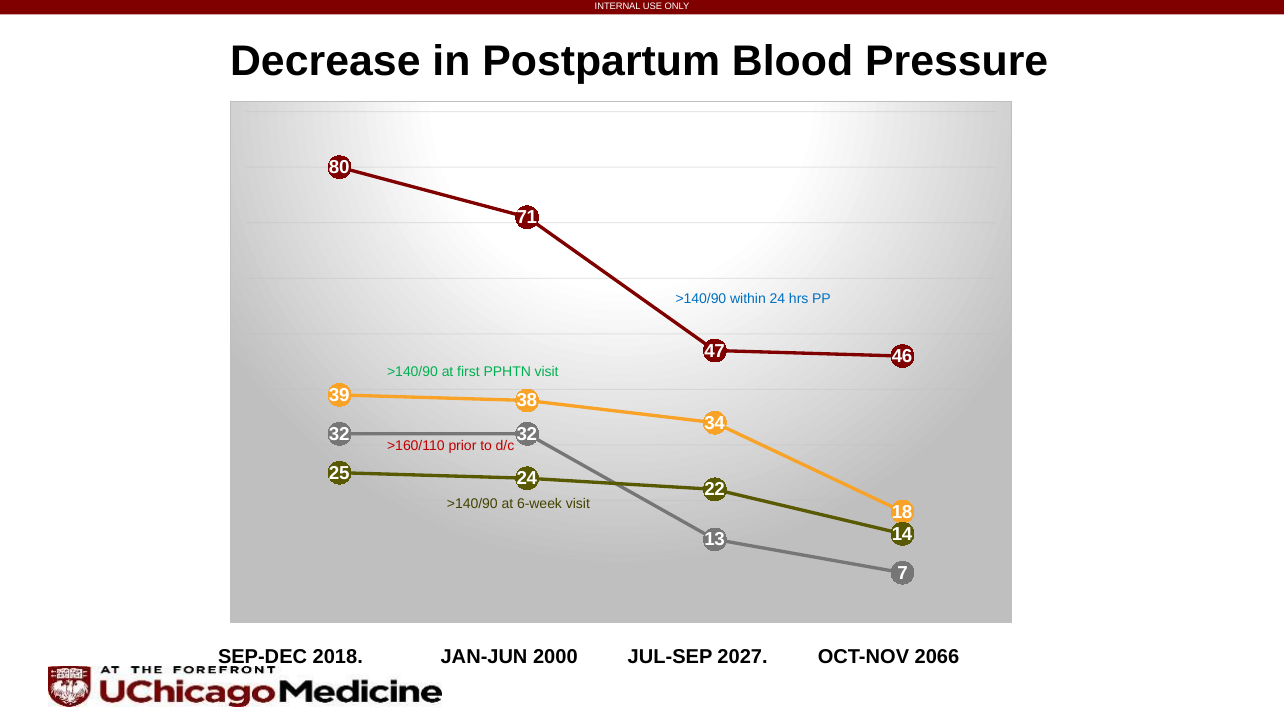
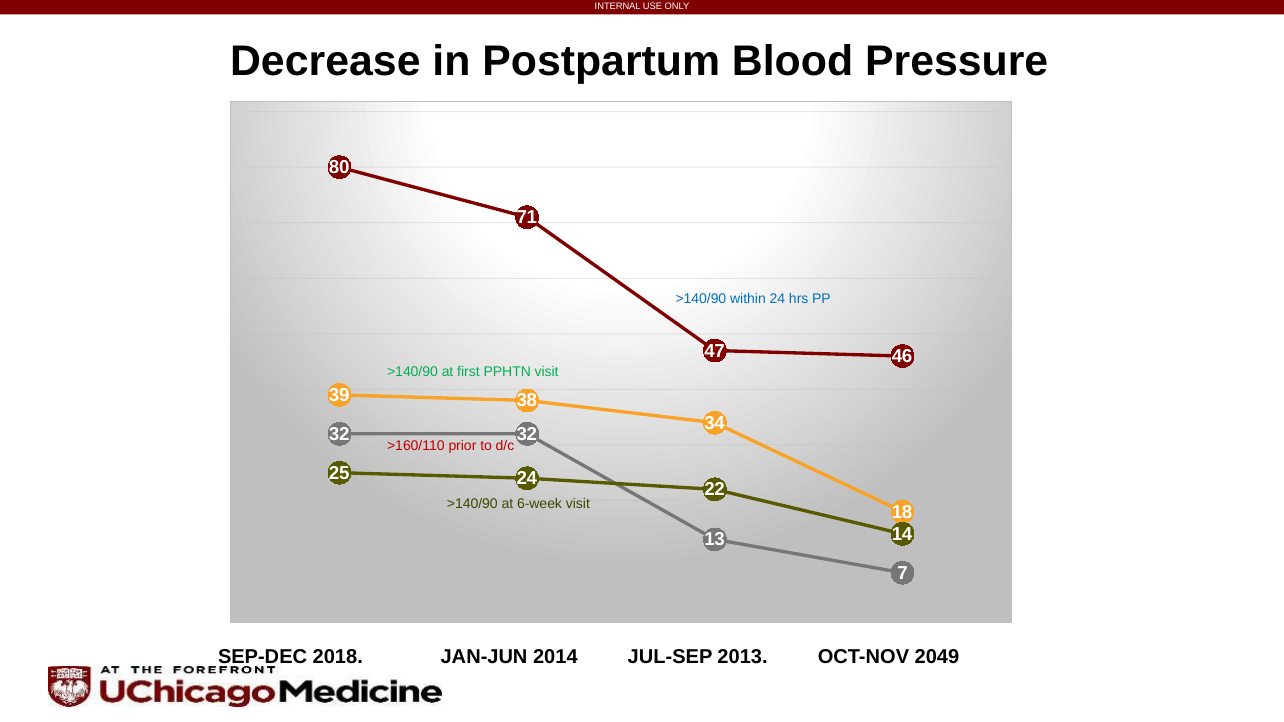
2000: 2000 -> 2014
2027: 2027 -> 2013
2066: 2066 -> 2049
